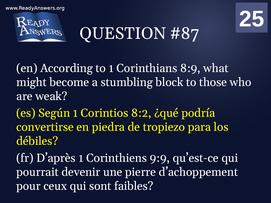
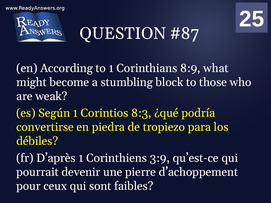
8:2: 8:2 -> 8:3
9:9: 9:9 -> 3:9
